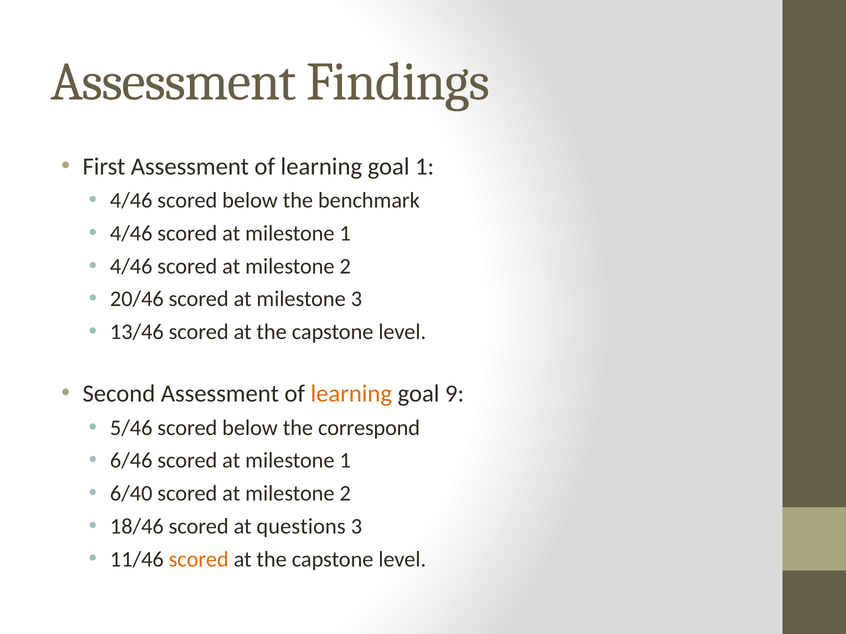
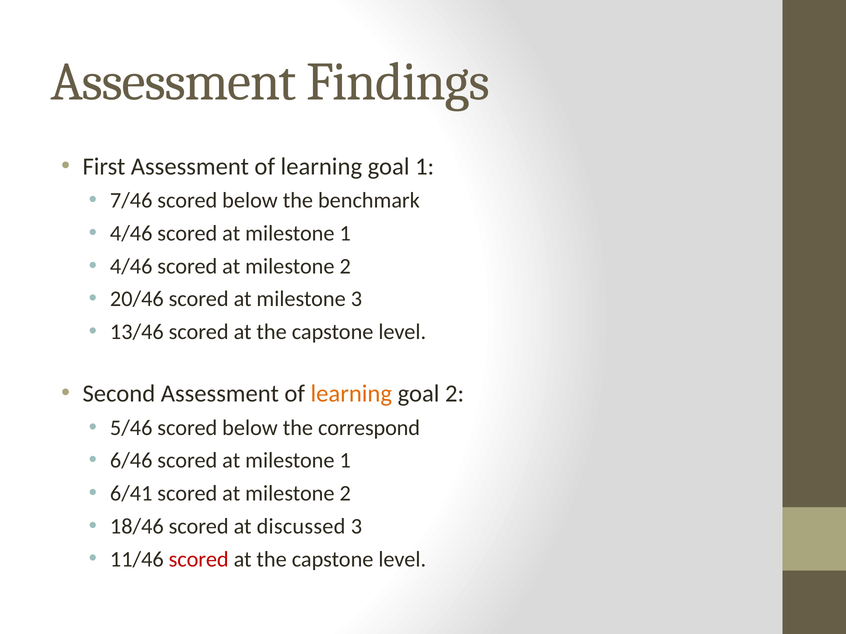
4/46 at (131, 201): 4/46 -> 7/46
goal 9: 9 -> 2
6/40: 6/40 -> 6/41
questions: questions -> discussed
scored at (199, 560) colour: orange -> red
